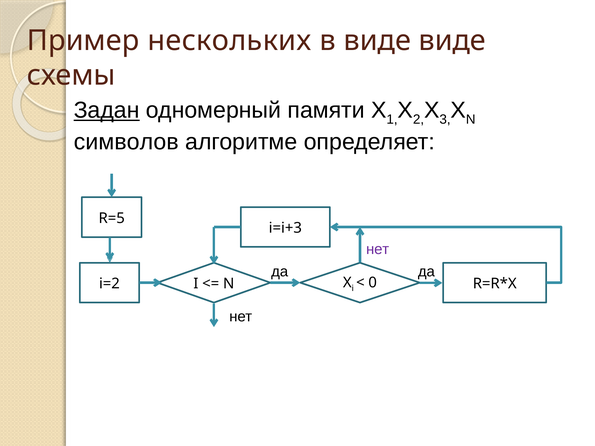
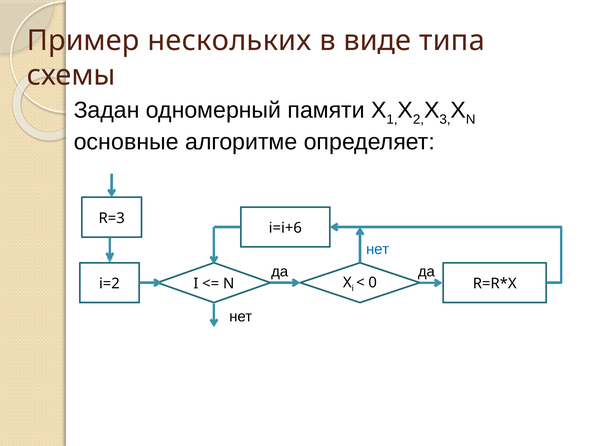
виде виде: виде -> типа
Задан underline: present -> none
символов: символов -> основные
R=5: R=5 -> R=3
i=i+3: i=i+3 -> i=i+6
нет at (378, 249) colour: purple -> blue
